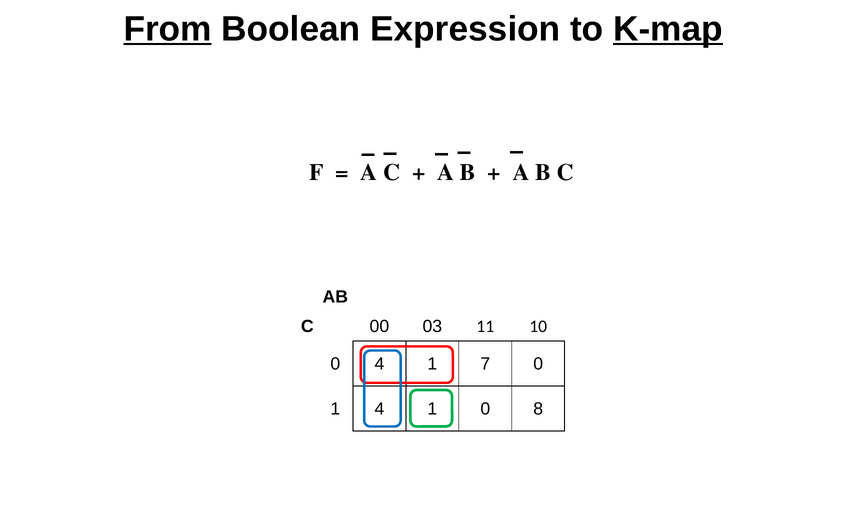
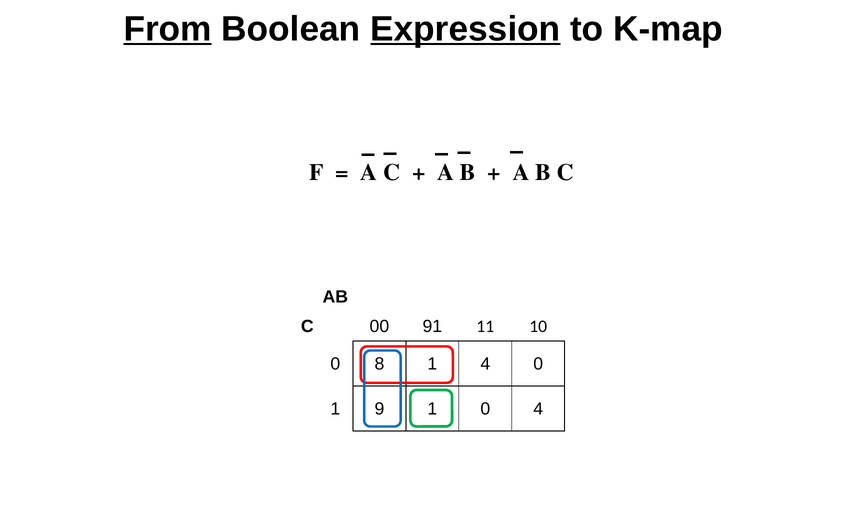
Expression underline: none -> present
K-map underline: present -> none
03: 03 -> 91
0 4: 4 -> 8
1 7: 7 -> 4
1 4: 4 -> 9
0 8: 8 -> 4
